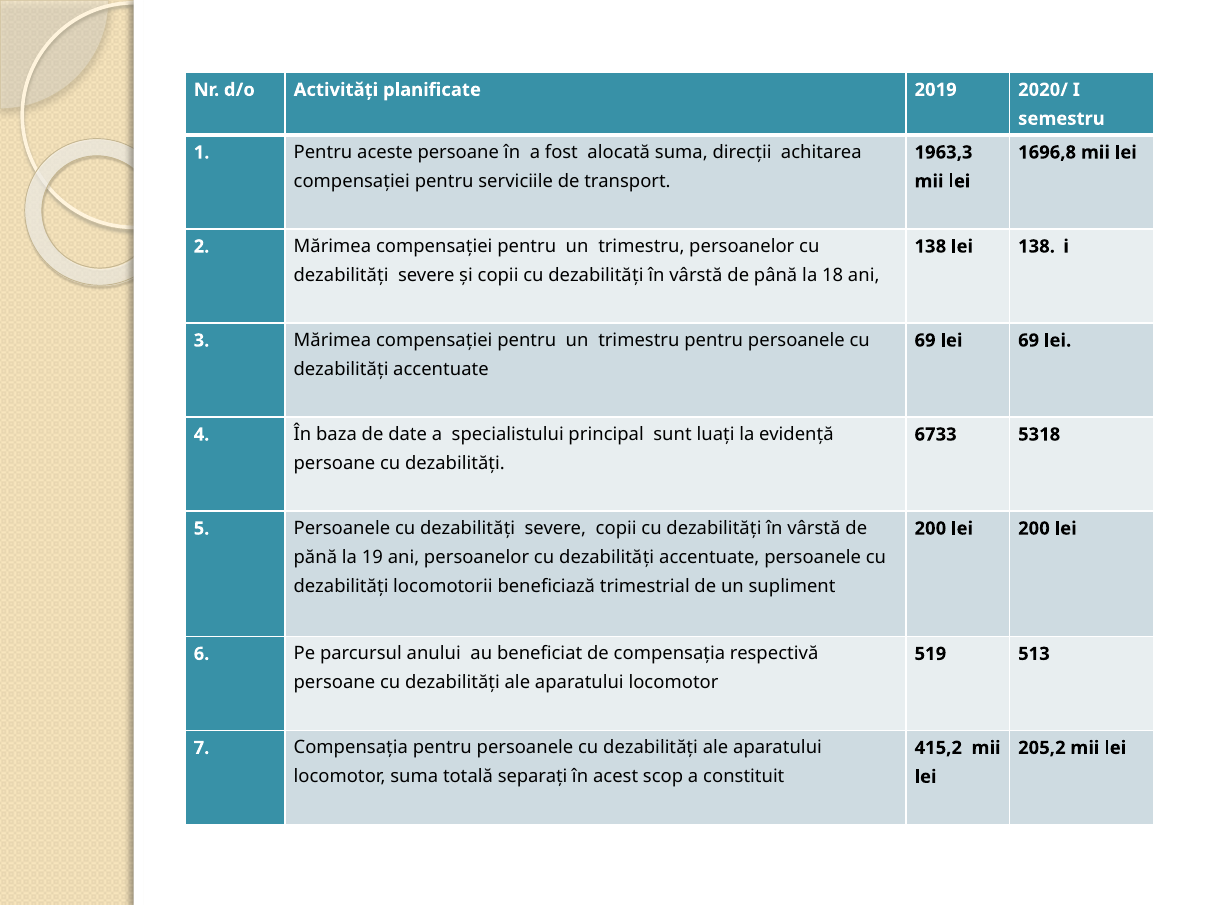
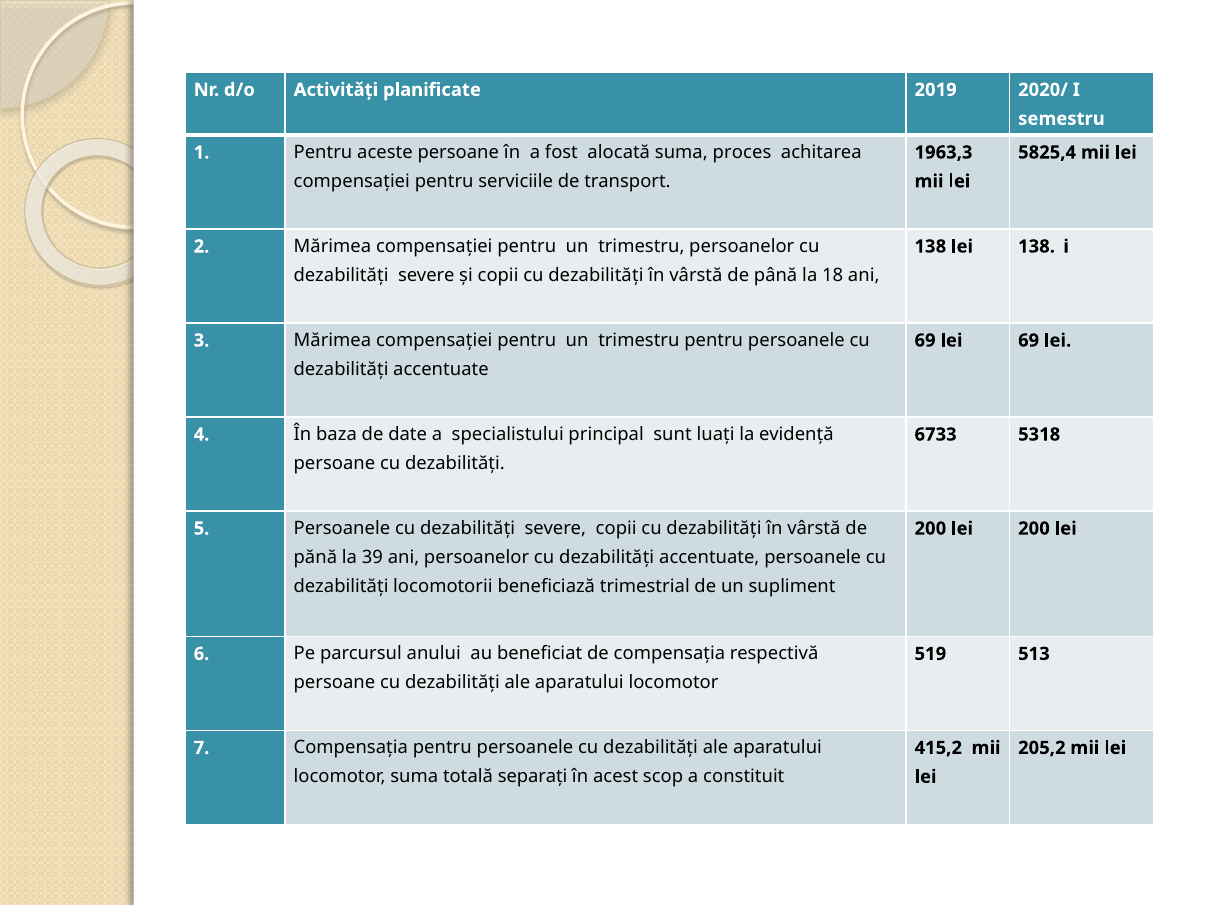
direcţii: direcţii -> proces
1696,8: 1696,8 -> 5825,4
19: 19 -> 39
